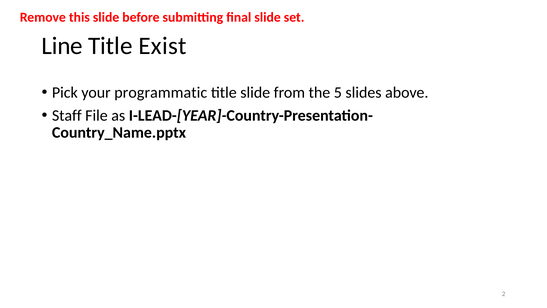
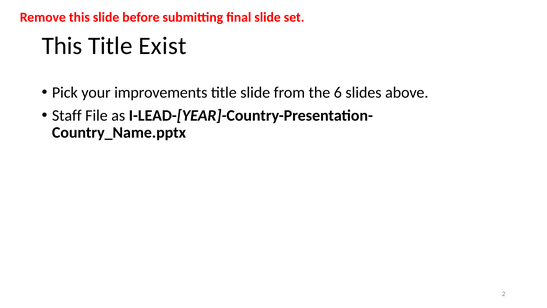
Line at (62, 46): Line -> This
programmatic: programmatic -> improvements
5: 5 -> 6
